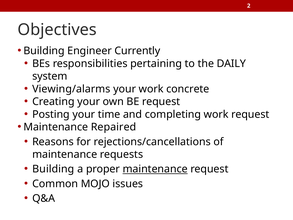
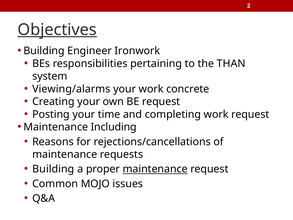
Objectives underline: none -> present
Currently: Currently -> Ironwork
DAILY: DAILY -> THAN
Repaired: Repaired -> Including
